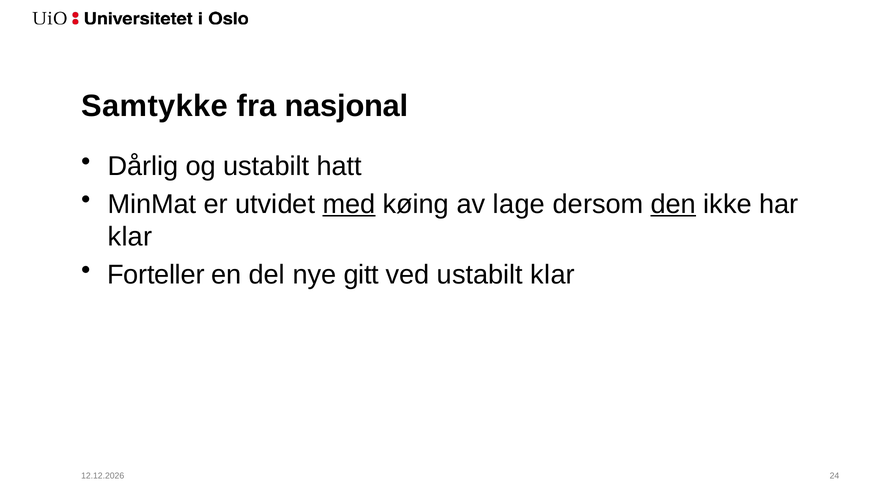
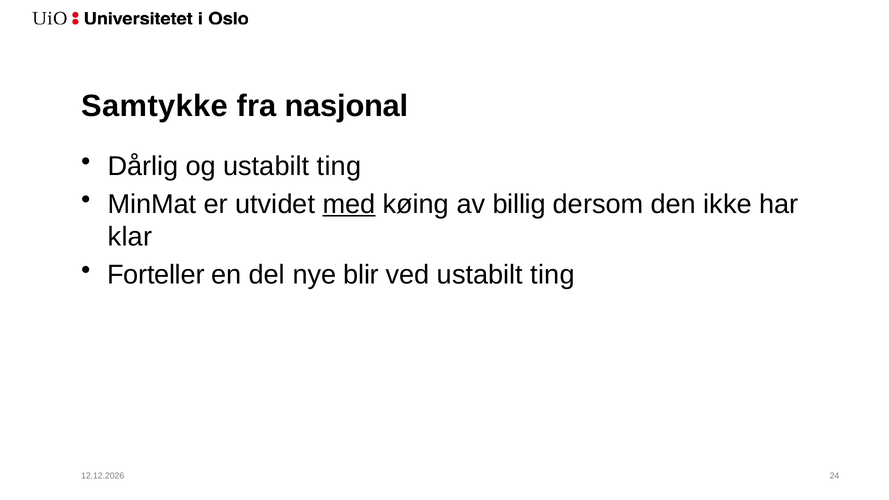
og ustabilt hatt: hatt -> ting
lage: lage -> billig
den underline: present -> none
gitt: gitt -> blir
ved ustabilt klar: klar -> ting
